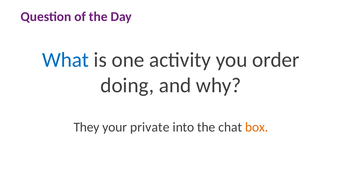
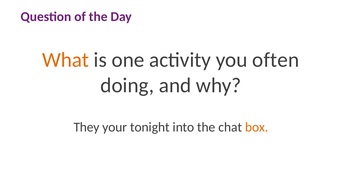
What colour: blue -> orange
order: order -> often
private: private -> tonight
